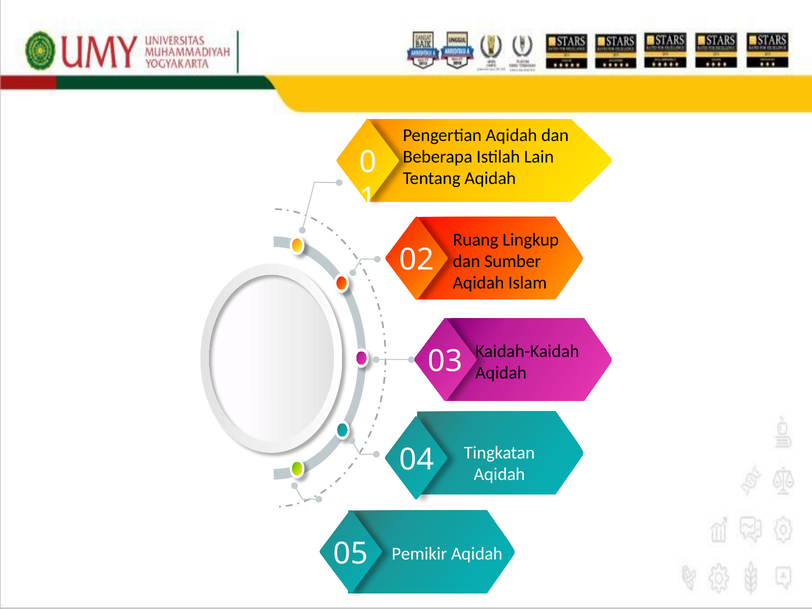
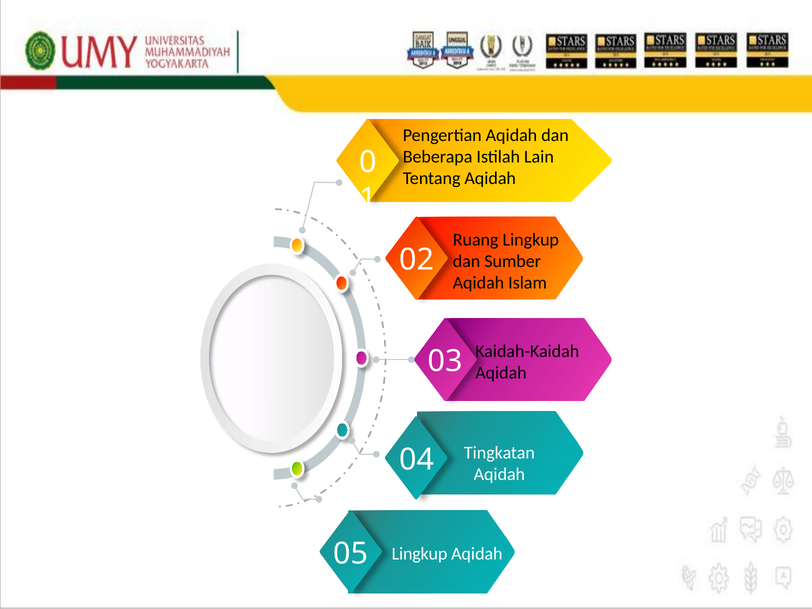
05 Pemikir: Pemikir -> Lingkup
